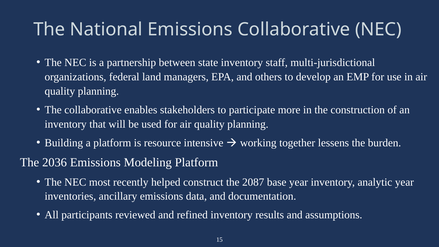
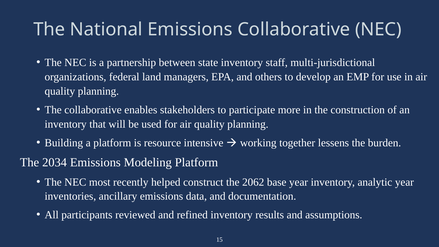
2036: 2036 -> 2034
2087: 2087 -> 2062
